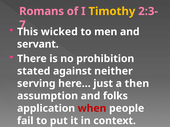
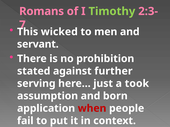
Timothy colour: yellow -> light green
neither: neither -> further
then: then -> took
folks: folks -> born
